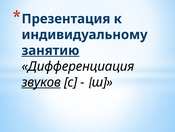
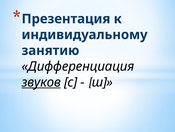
занятию underline: present -> none
